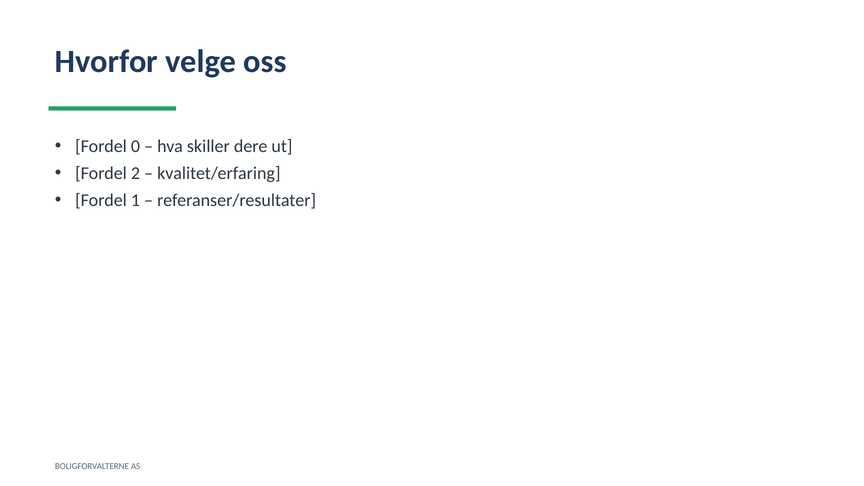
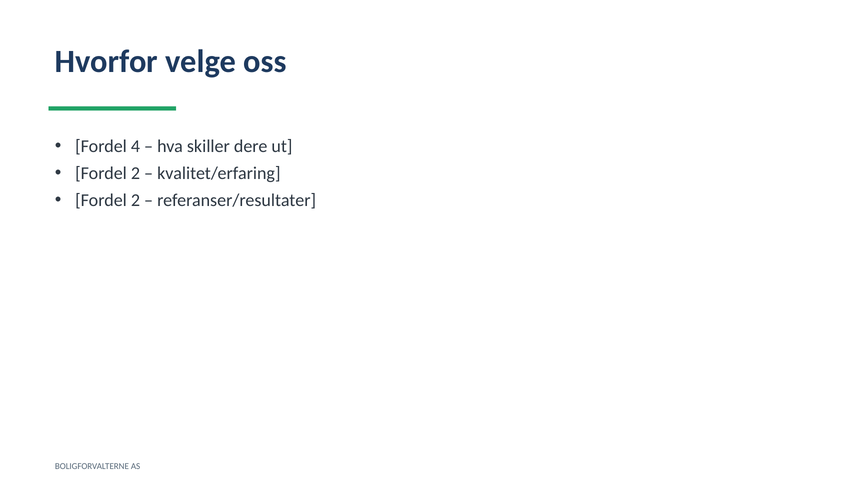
0: 0 -> 4
1 at (135, 200): 1 -> 2
